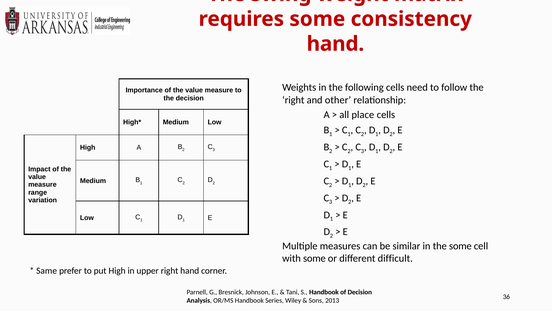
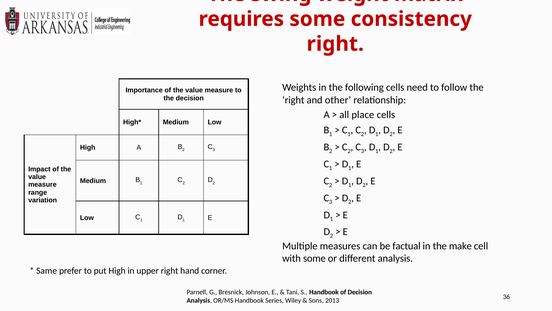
hand at (335, 44): hand -> right
similar: similar -> factual
the some: some -> make
different difficult: difficult -> analysis
